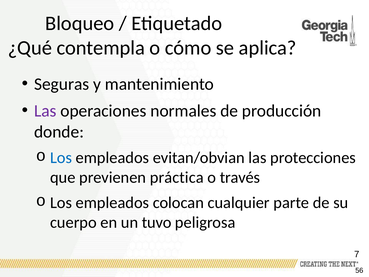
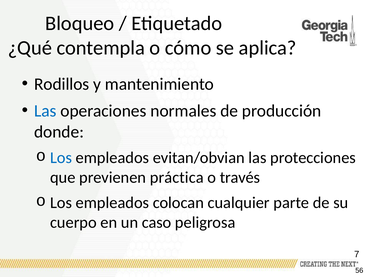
Seguras: Seguras -> Rodillos
Las at (45, 111) colour: purple -> blue
tuvo: tuvo -> caso
